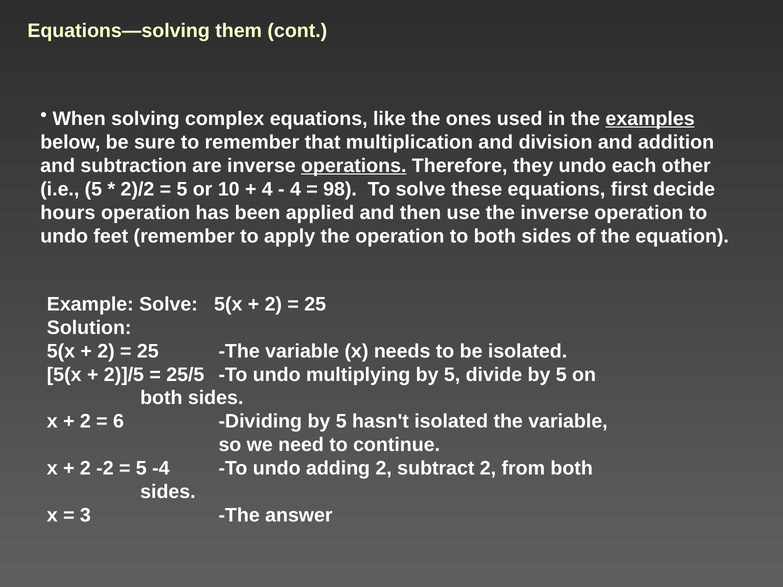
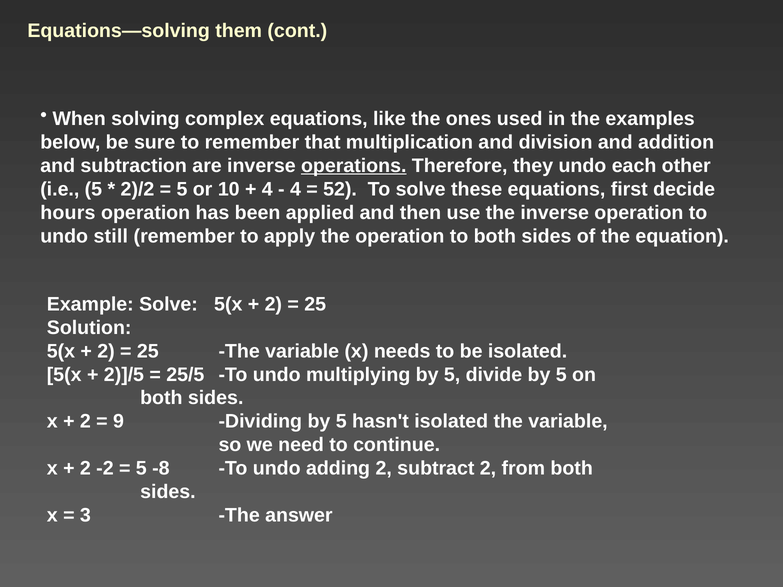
examples underline: present -> none
98: 98 -> 52
feet: feet -> still
6: 6 -> 9
-4: -4 -> -8
